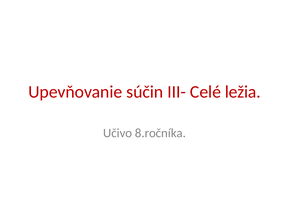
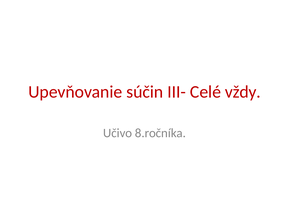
ležia: ležia -> vždy
